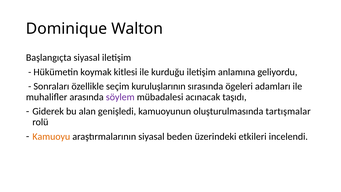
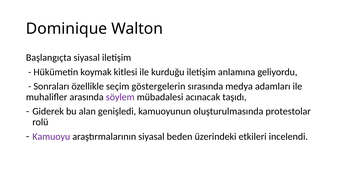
kuruluşlarının: kuruluşlarının -> göstergelerin
ögeleri: ögeleri -> medya
tartışmalar: tartışmalar -> protestolar
Kamuoyu colour: orange -> purple
